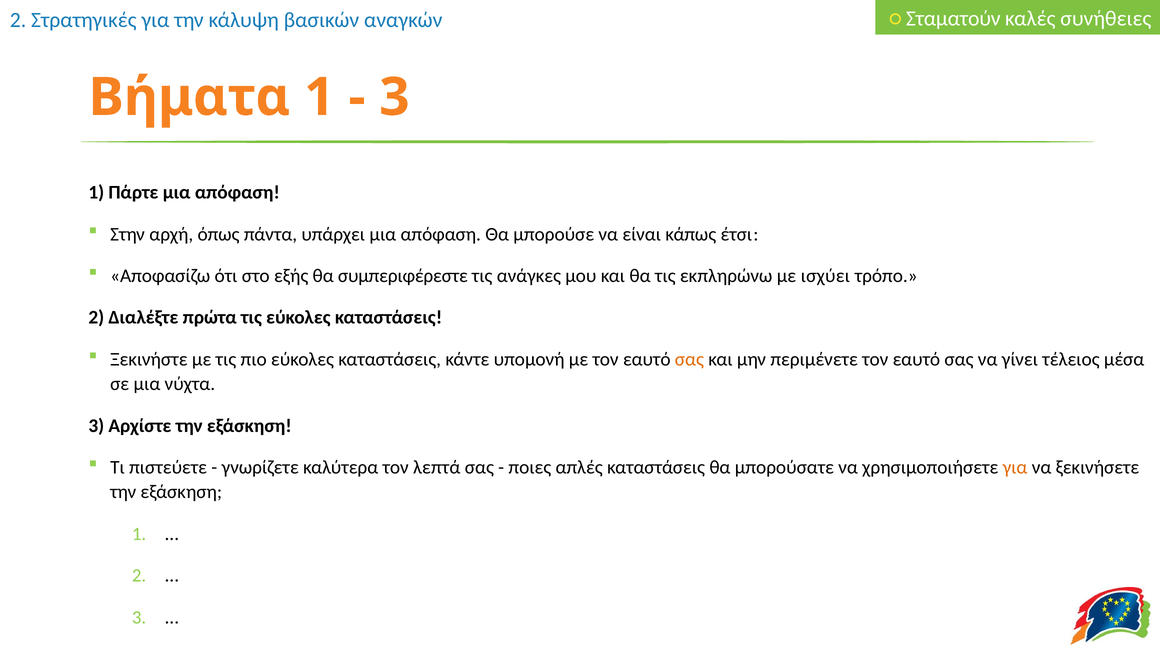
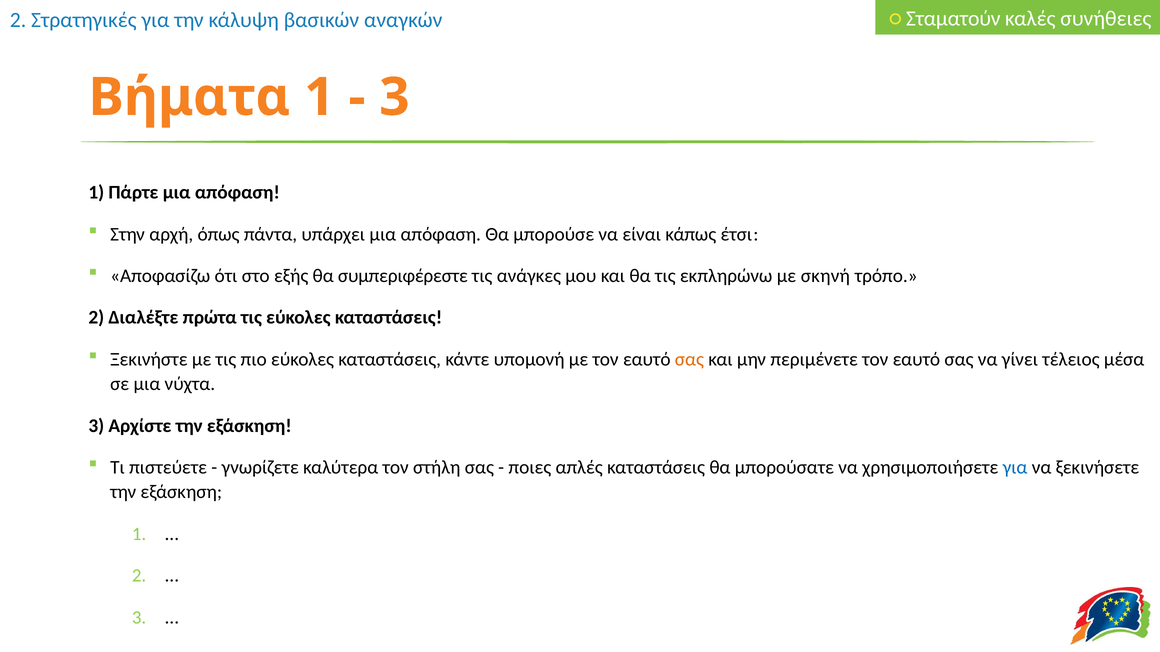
ισχύει: ισχύει -> σκηνή
λεπτά: λεπτά -> στήλη
για at (1015, 468) colour: orange -> blue
